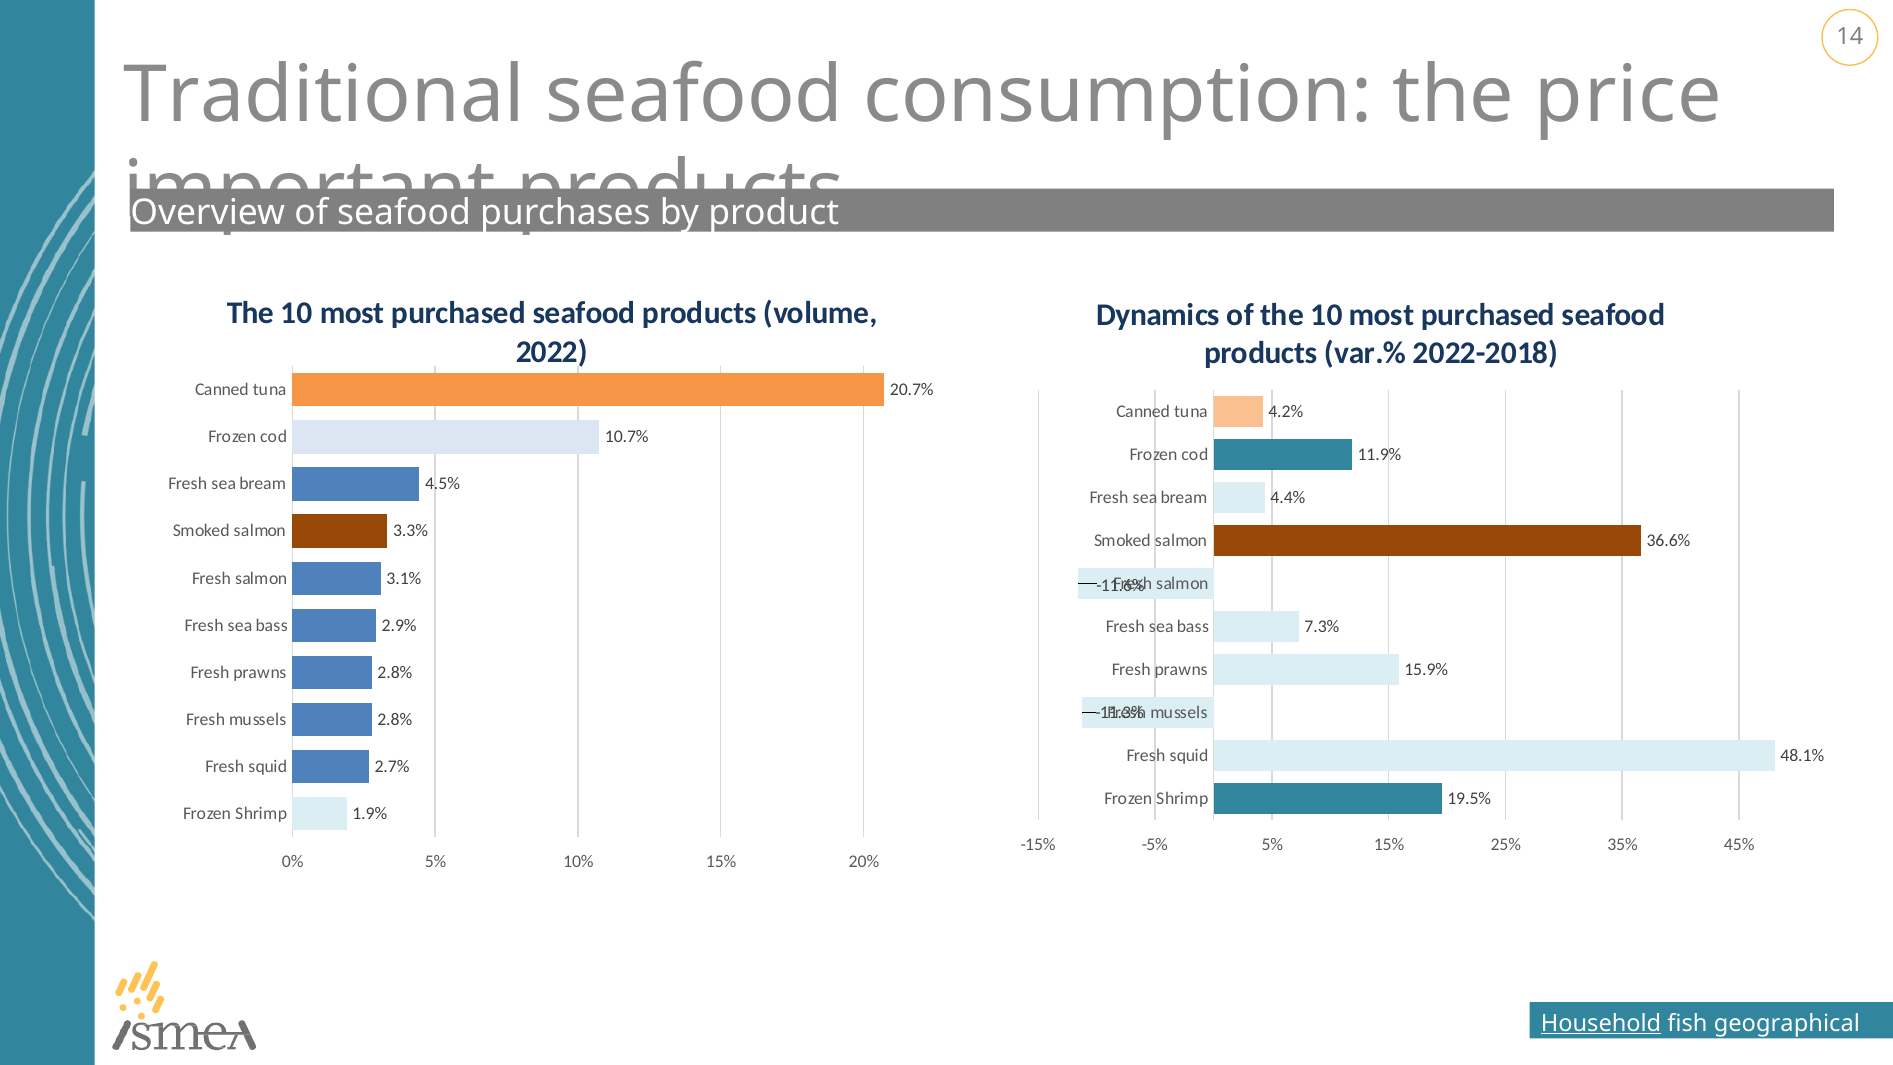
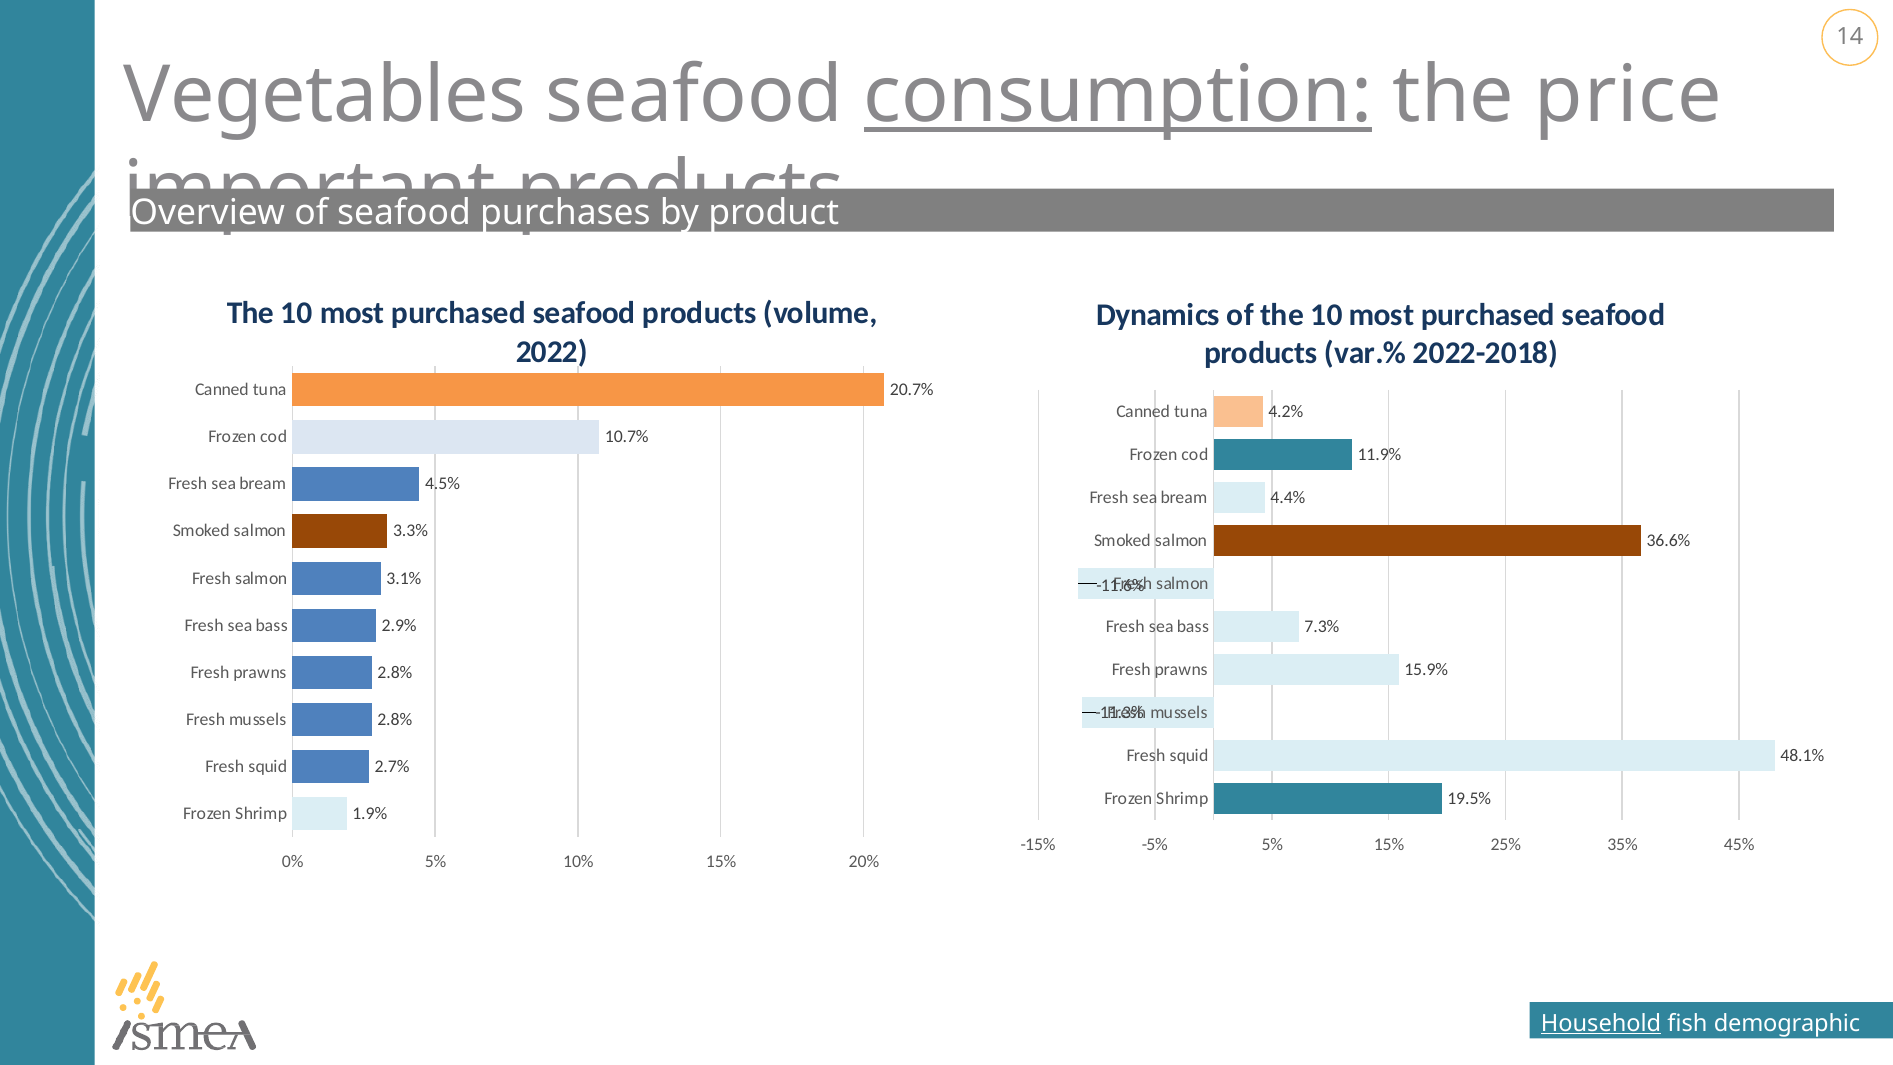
Traditional: Traditional -> Vegetables
consumption underline: none -> present
geographical: geographical -> demographic
